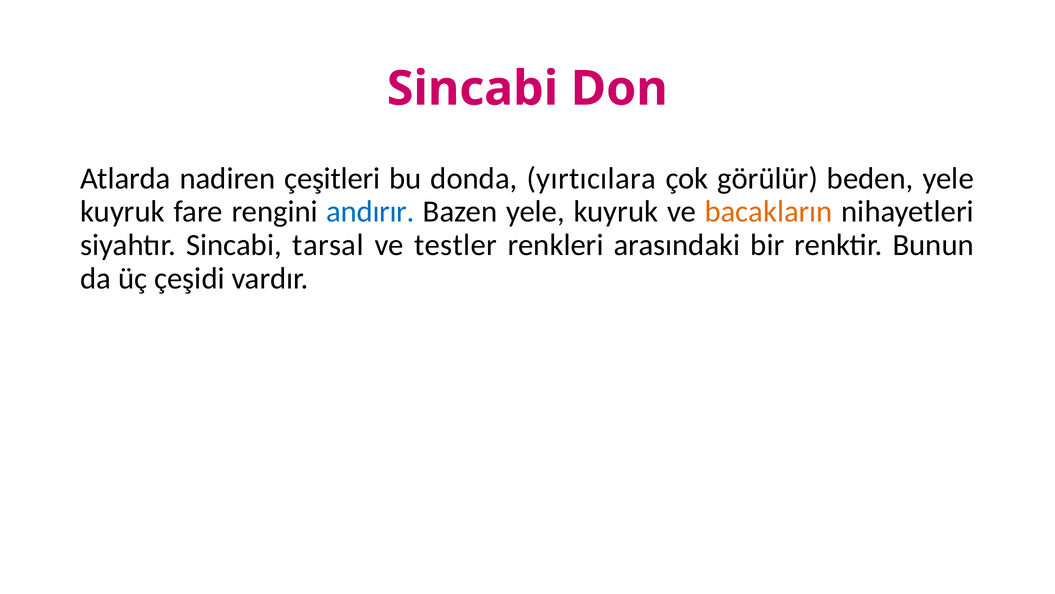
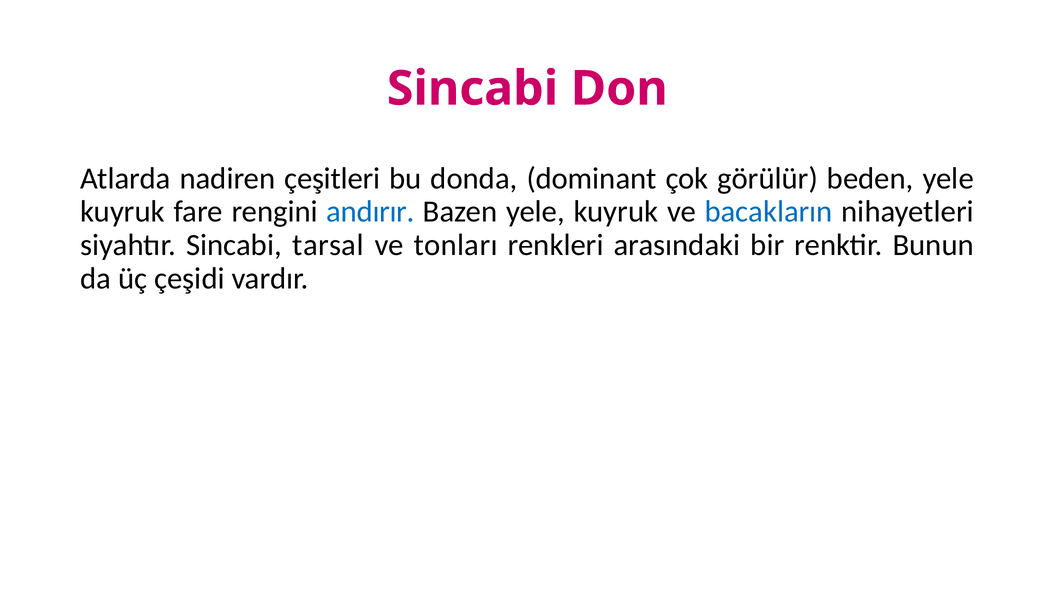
yırtıcılara: yırtıcılara -> dominant
bacakların colour: orange -> blue
testler: testler -> tonları
